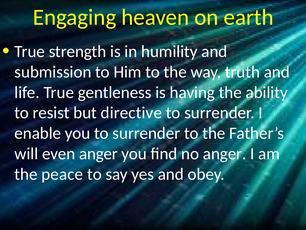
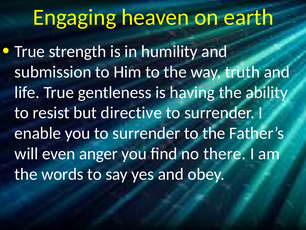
no anger: anger -> there
peace: peace -> words
